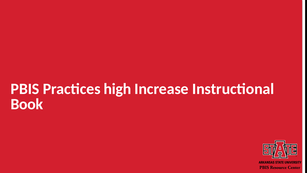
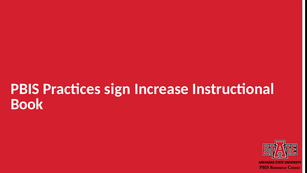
high: high -> sign
